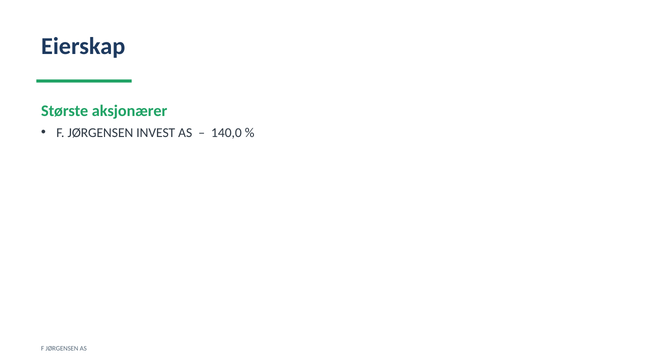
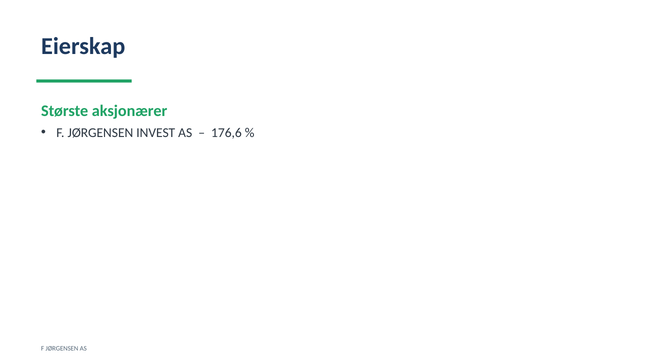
140,0: 140,0 -> 176,6
